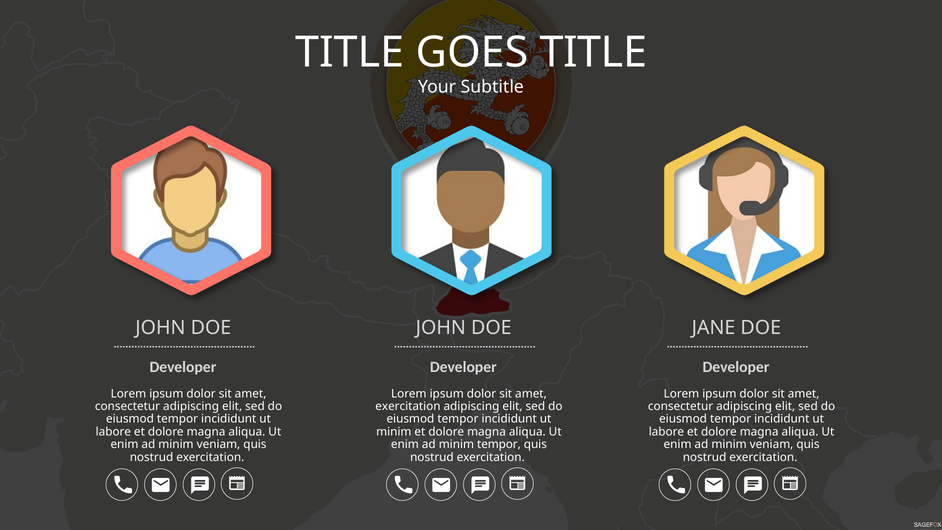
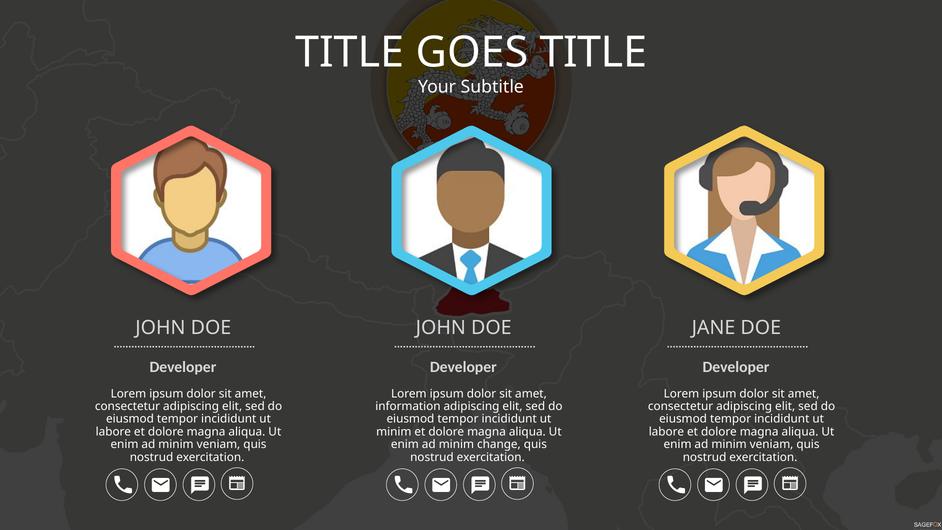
exercitation at (408, 406): exercitation -> information
minim tempor: tempor -> change
